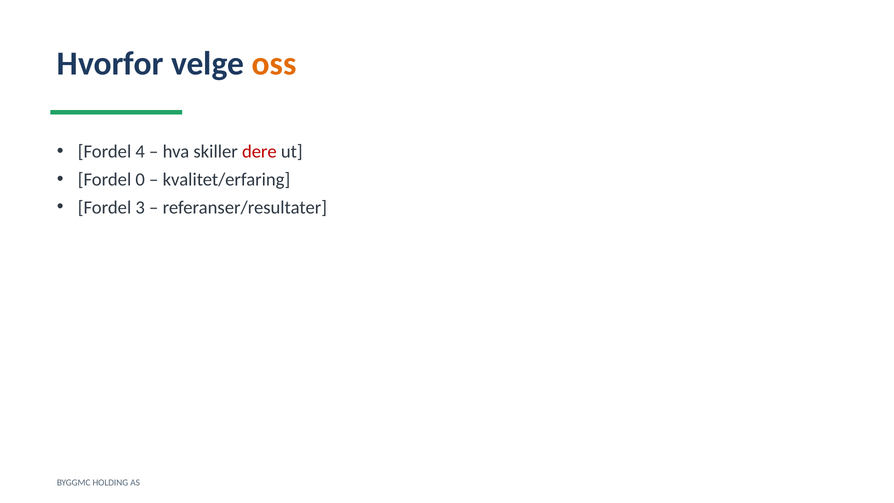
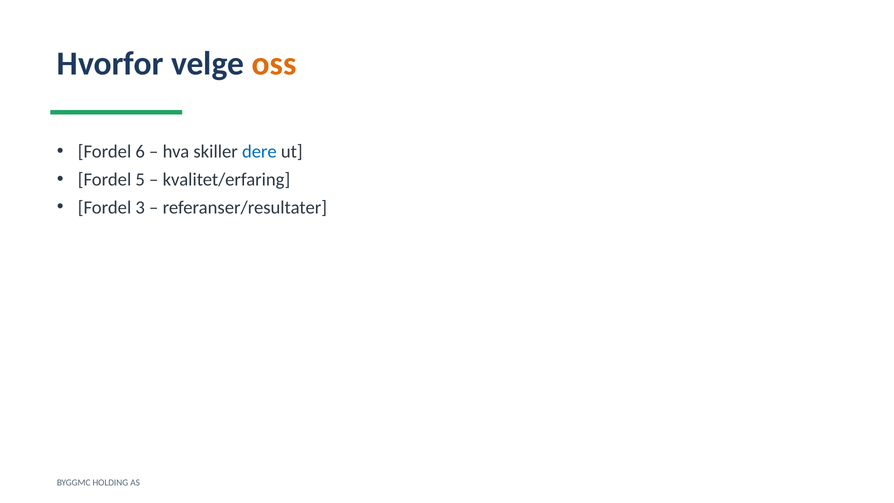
4: 4 -> 6
dere colour: red -> blue
0: 0 -> 5
